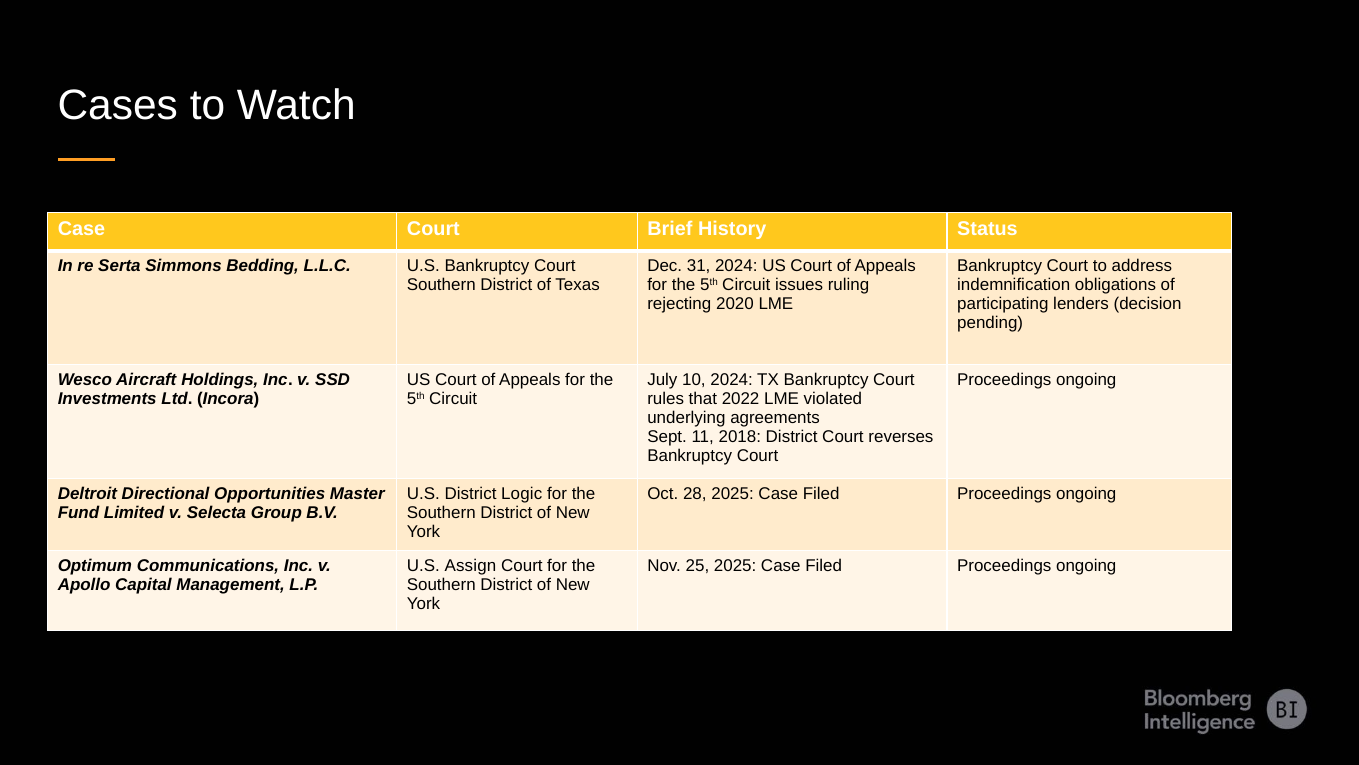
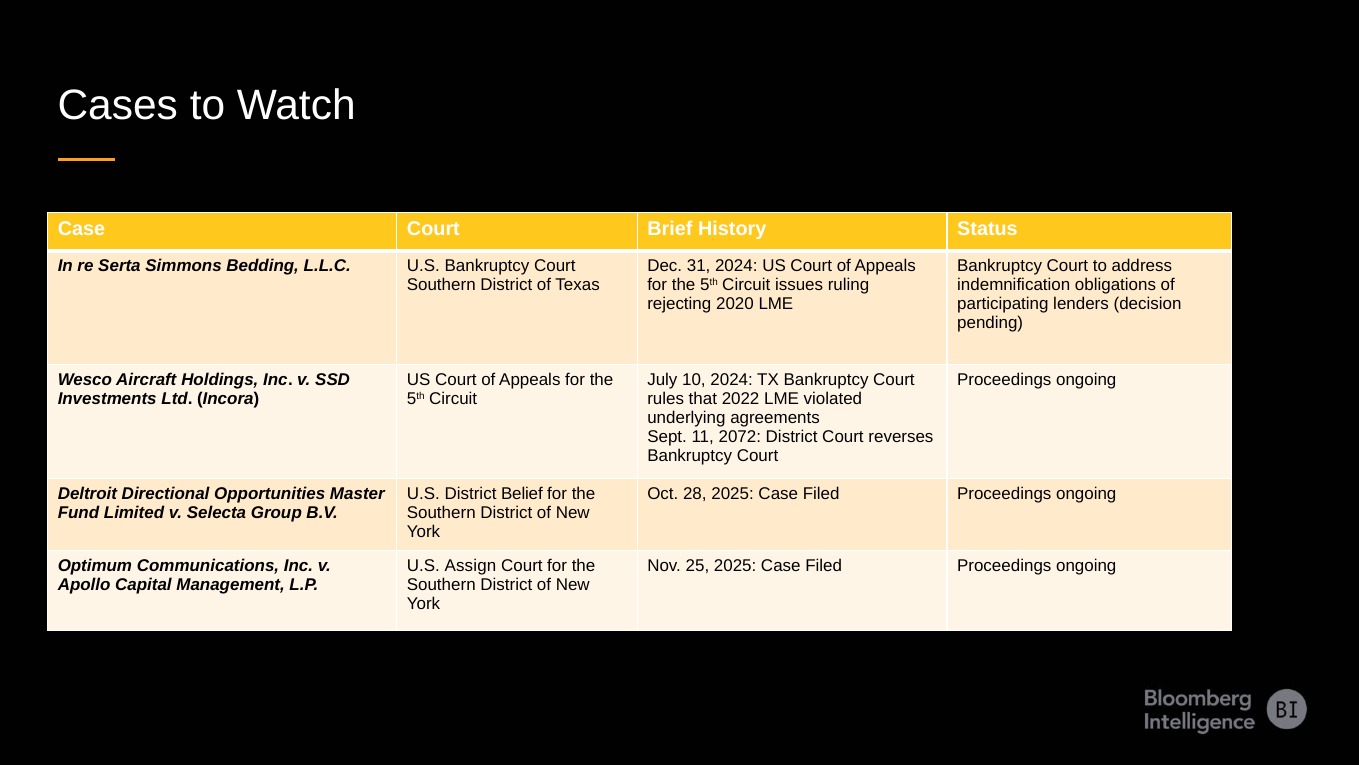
2018: 2018 -> 2072
Logic: Logic -> Belief
